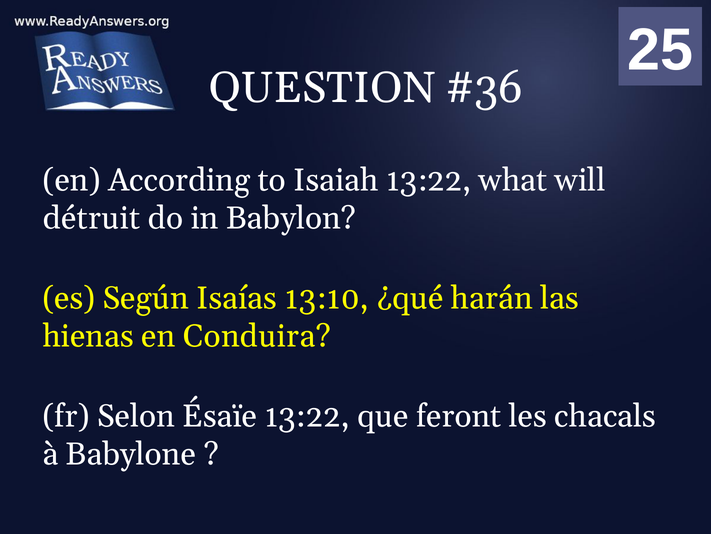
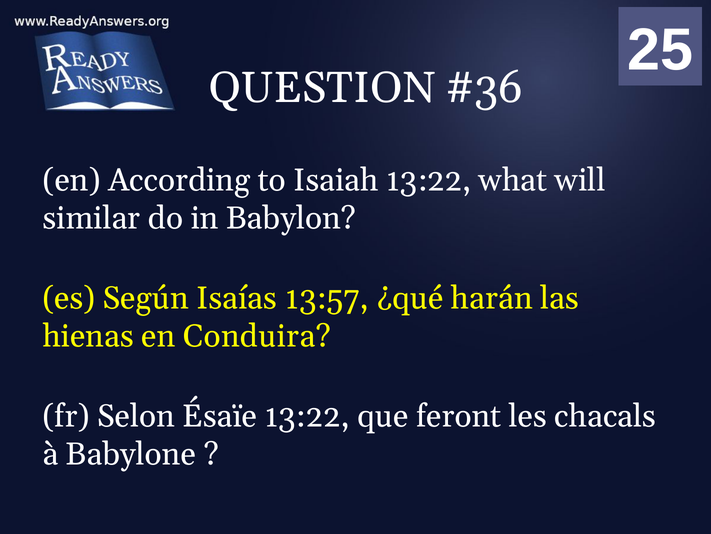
détruit: détruit -> similar
13:10: 13:10 -> 13:57
